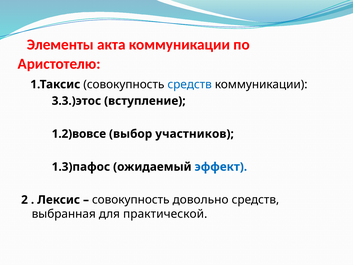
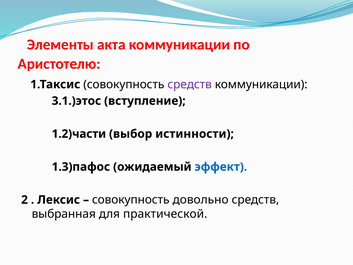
средств at (190, 84) colour: blue -> purple
3.3.)этос: 3.3.)этос -> 3.1.)этос
1.2)вовсе: 1.2)вовсе -> 1.2)части
участников: участников -> истинности
